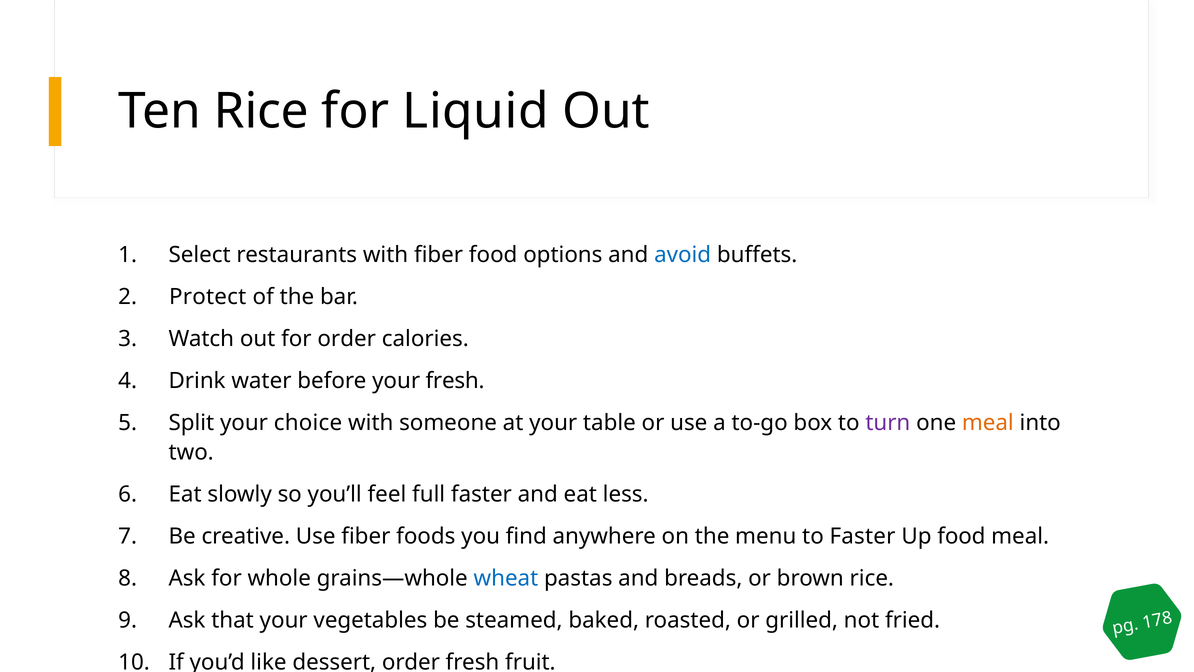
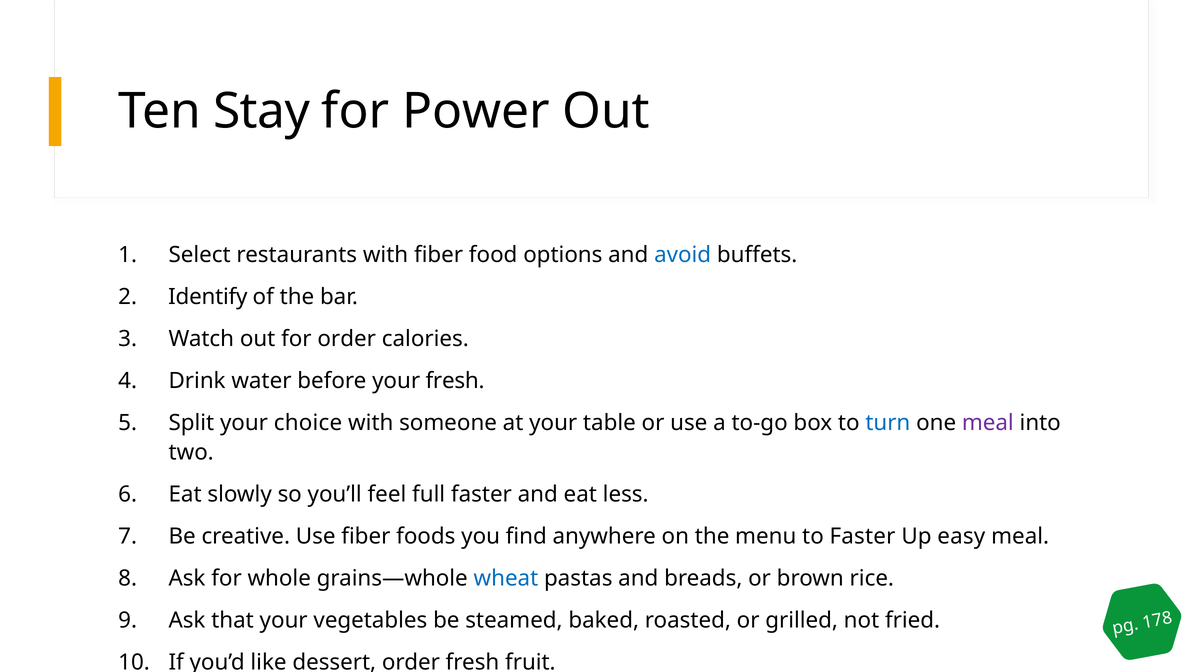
Ten Rice: Rice -> Stay
Liquid: Liquid -> Power
Protect: Protect -> Identify
turn colour: purple -> blue
meal at (988, 423) colour: orange -> purple
Up food: food -> easy
